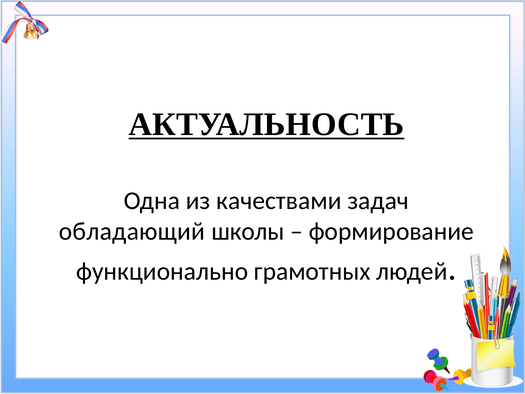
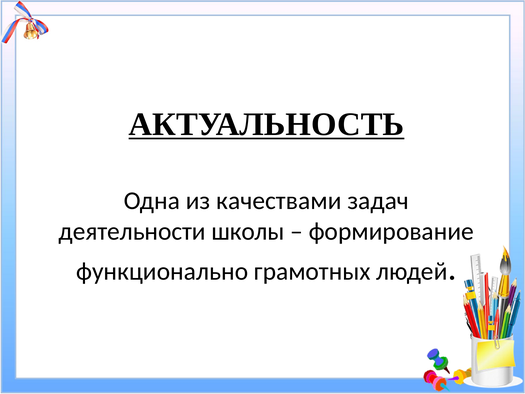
обладающий: обладающий -> деятельности
